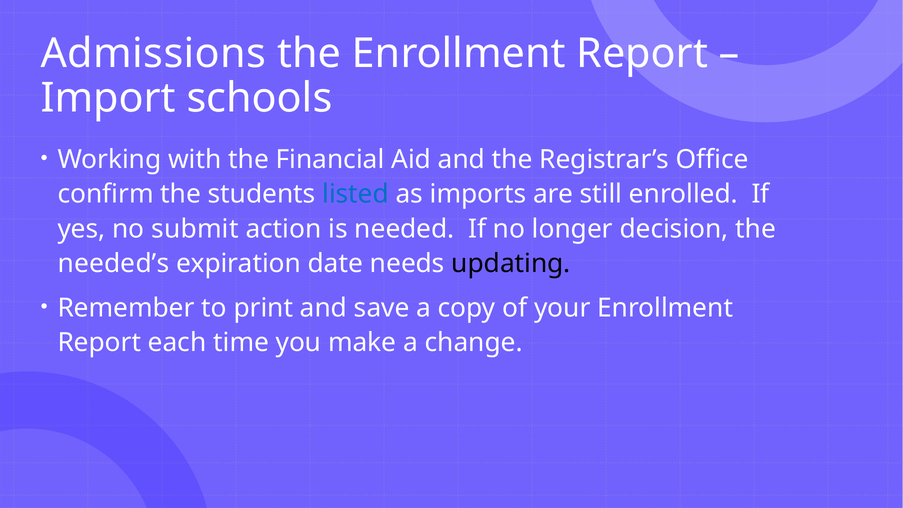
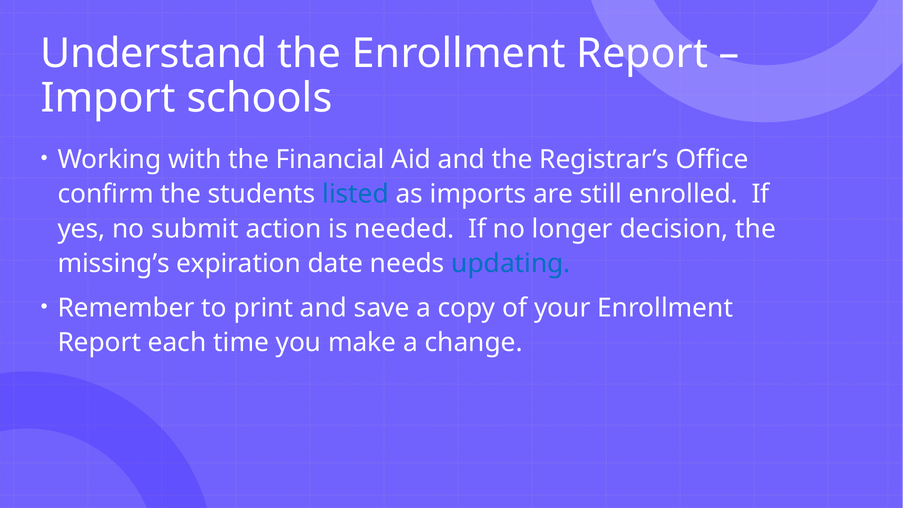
Admissions: Admissions -> Understand
needed’s: needed’s -> missing’s
updating colour: black -> blue
